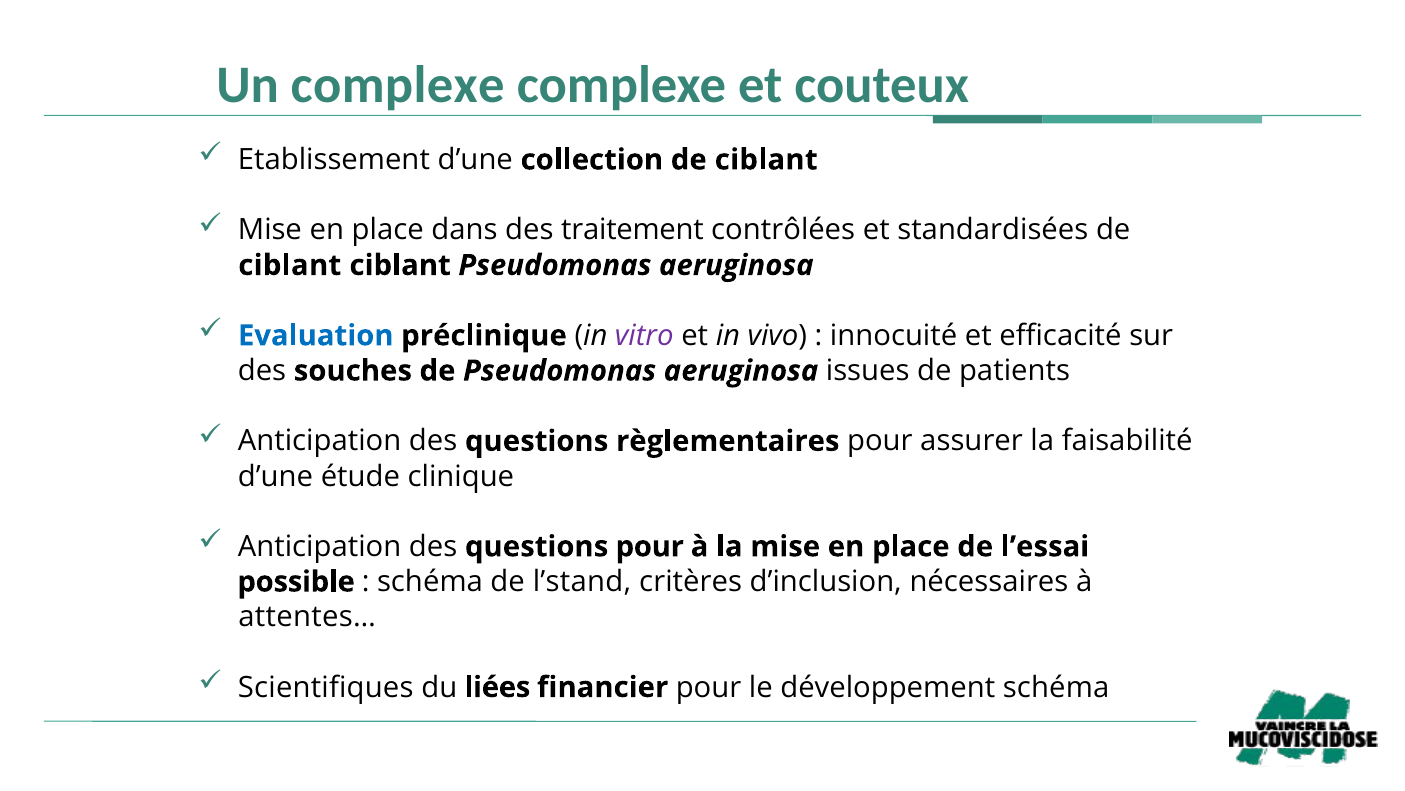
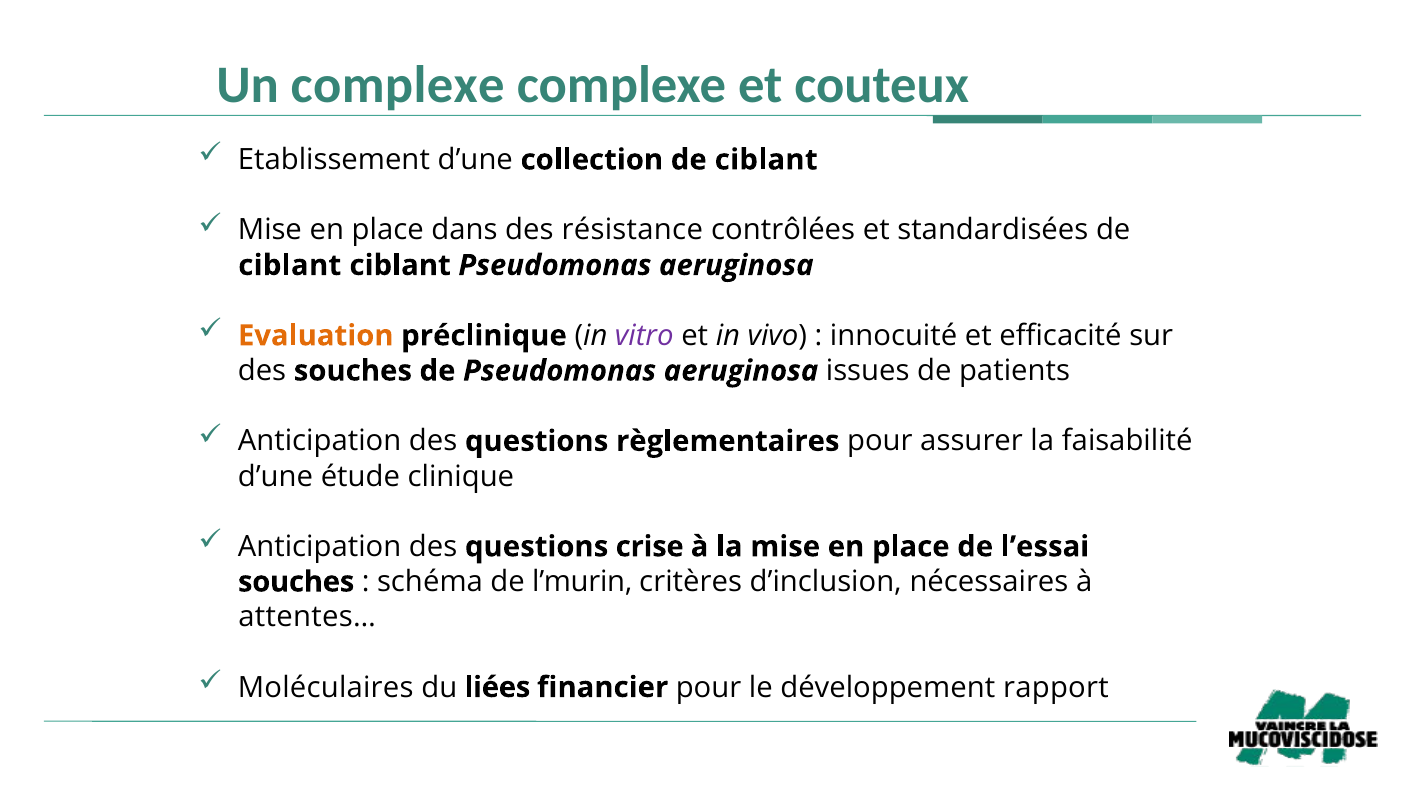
traitement: traitement -> résistance
Evaluation colour: blue -> orange
questions pour: pour -> crise
possible at (296, 581): possible -> souches
l’stand: l’stand -> l’murin
Scientifiques: Scientifiques -> Moléculaires
développement schéma: schéma -> rapport
